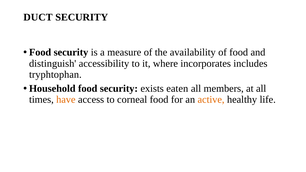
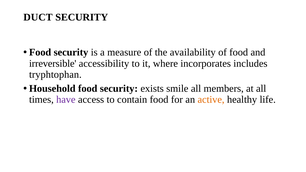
distinguish: distinguish -> irreversible
eaten: eaten -> smile
have colour: orange -> purple
corneal: corneal -> contain
